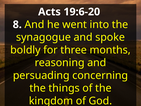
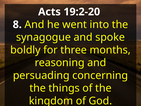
19:6-20: 19:6-20 -> 19:2-20
